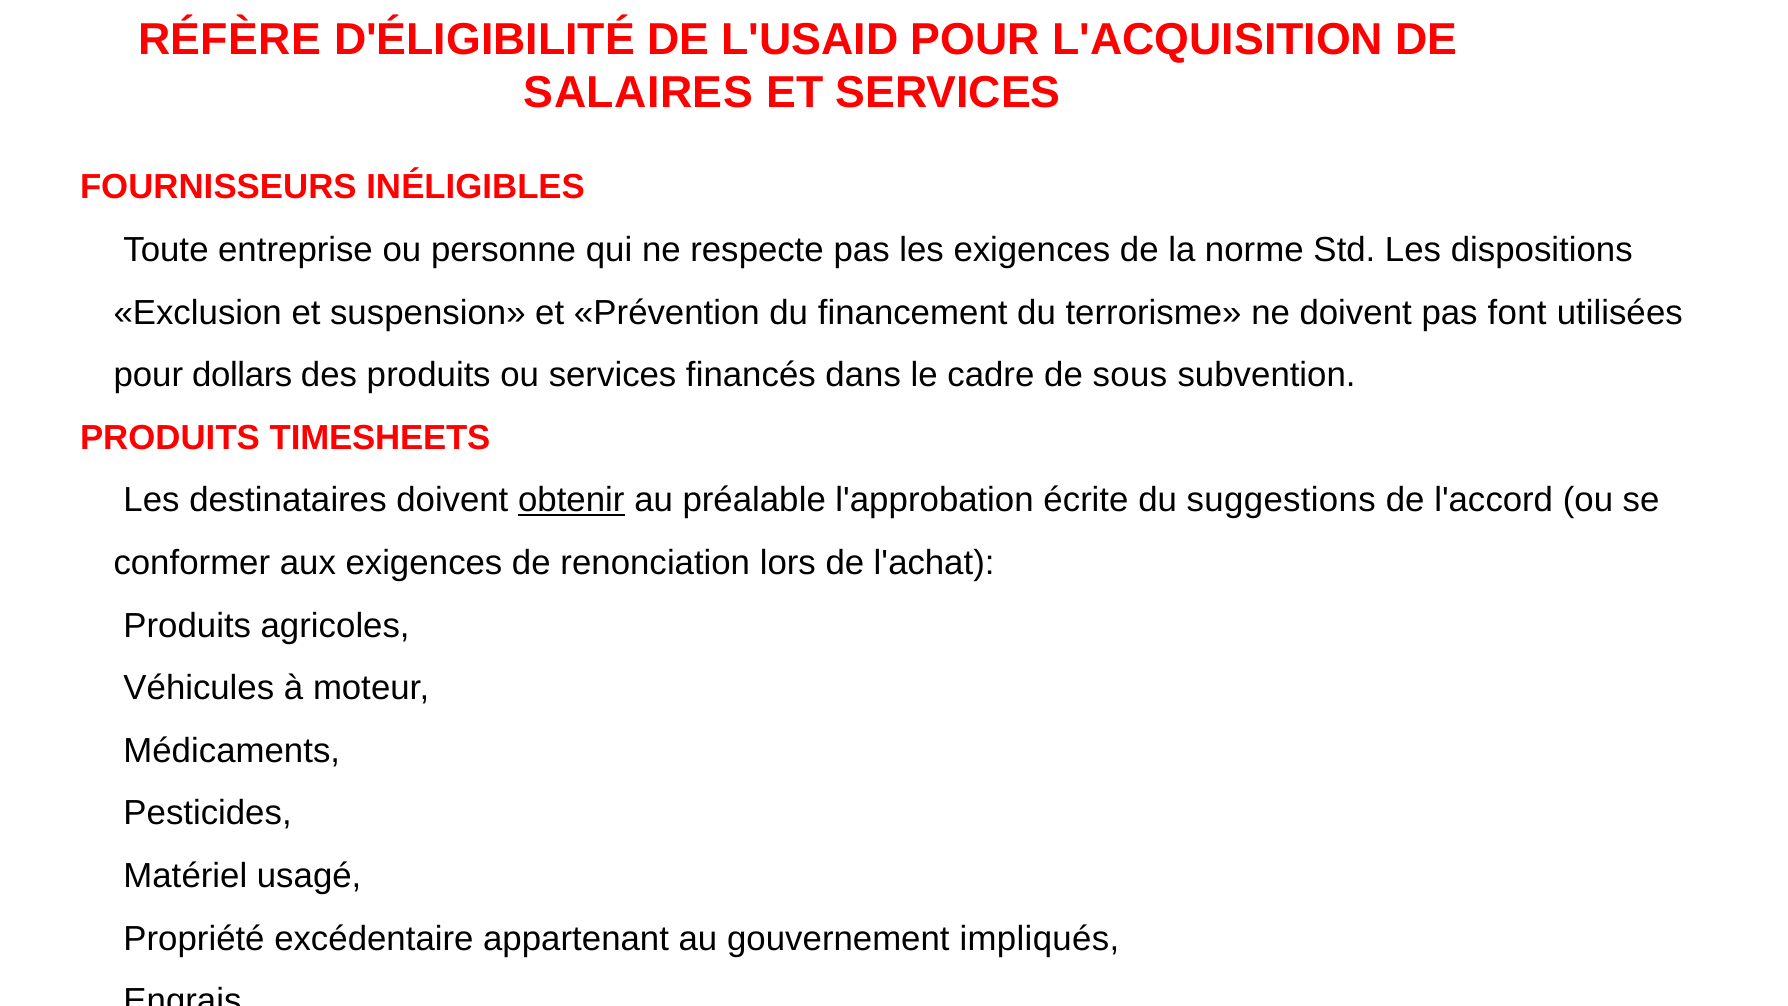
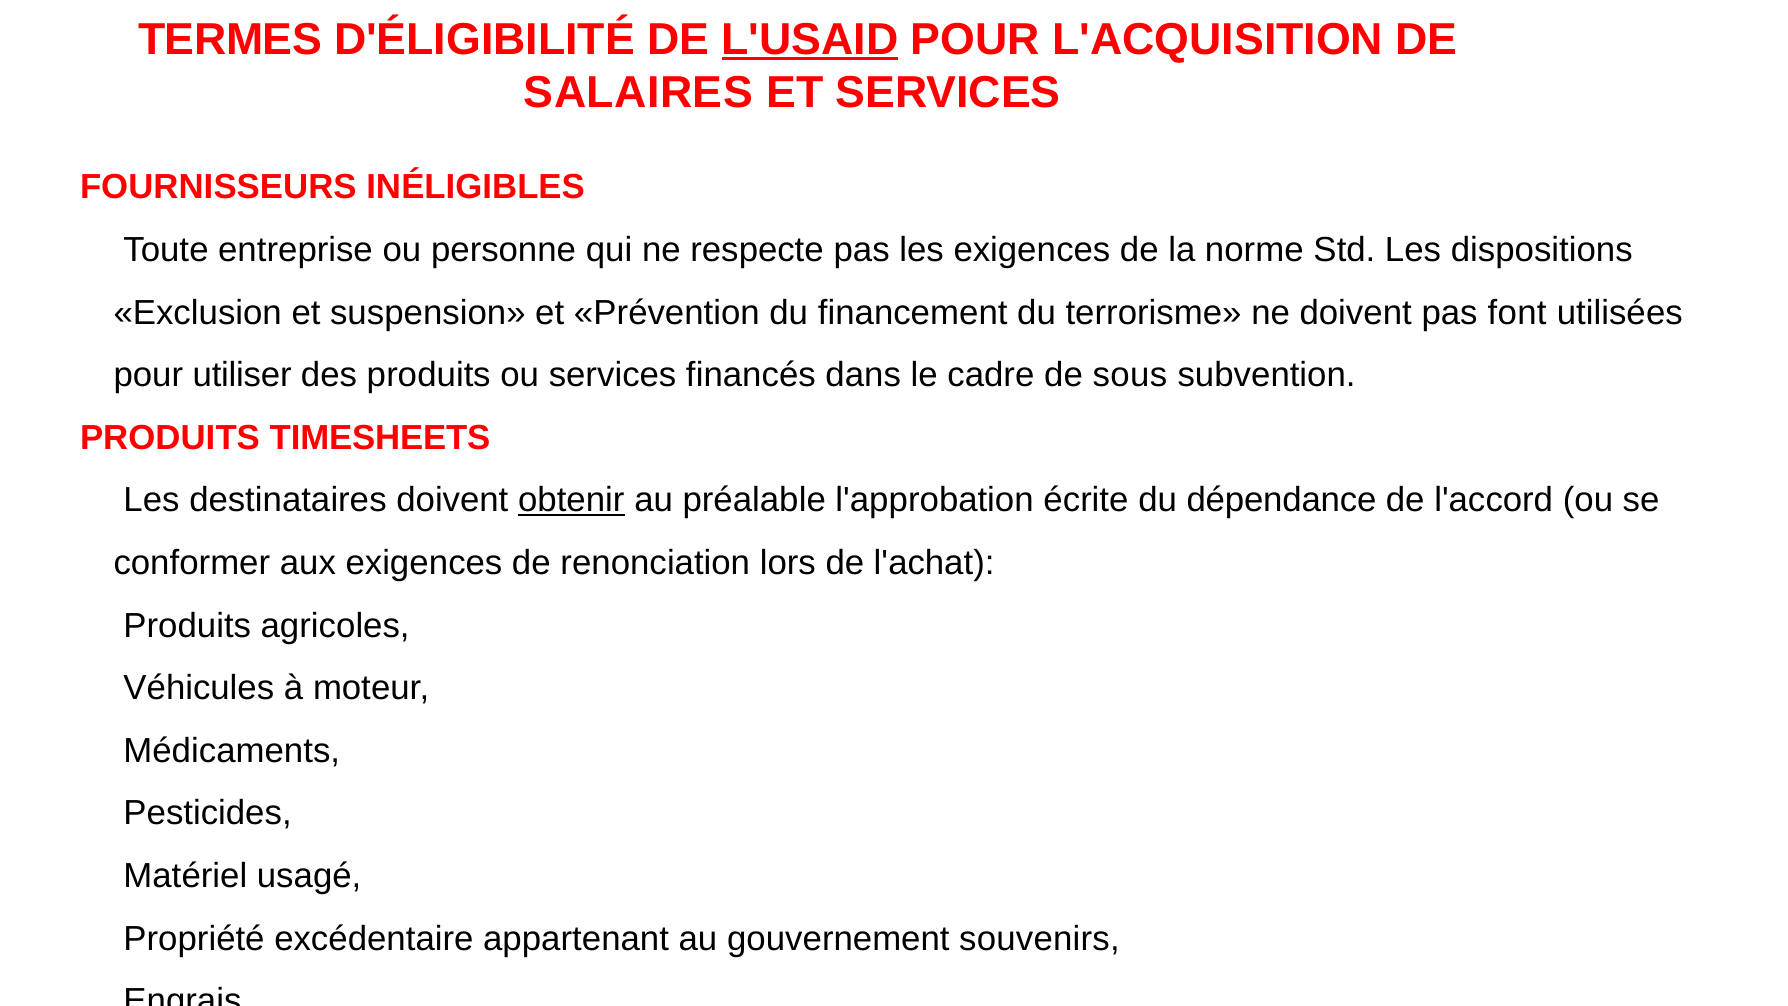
RÉFÈRE: RÉFÈRE -> TERMES
L'USAID underline: none -> present
dollars: dollars -> utiliser
suggestions: suggestions -> dépendance
impliqués: impliqués -> souvenirs
